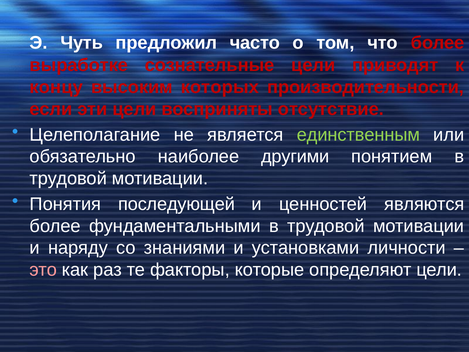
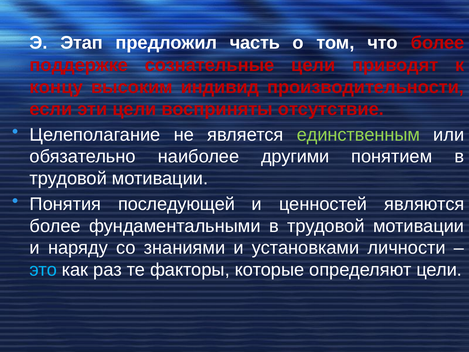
Чуть: Чуть -> Этап
часто: часто -> часть
выработке: выработке -> поддержке
которых: которых -> индивид
это colour: pink -> light blue
